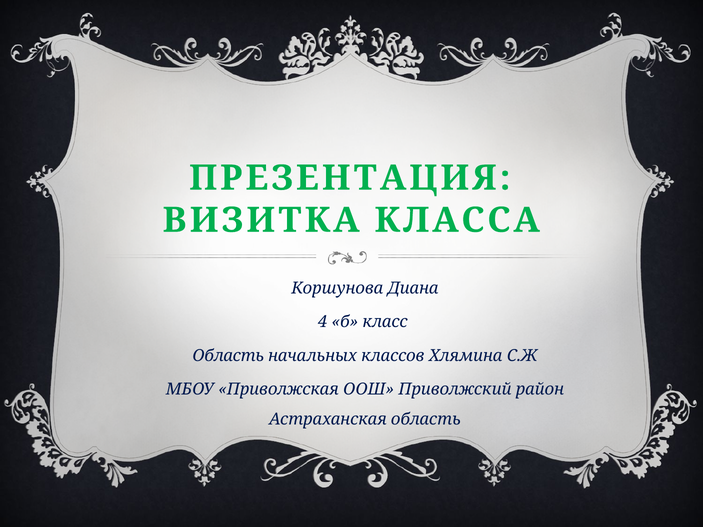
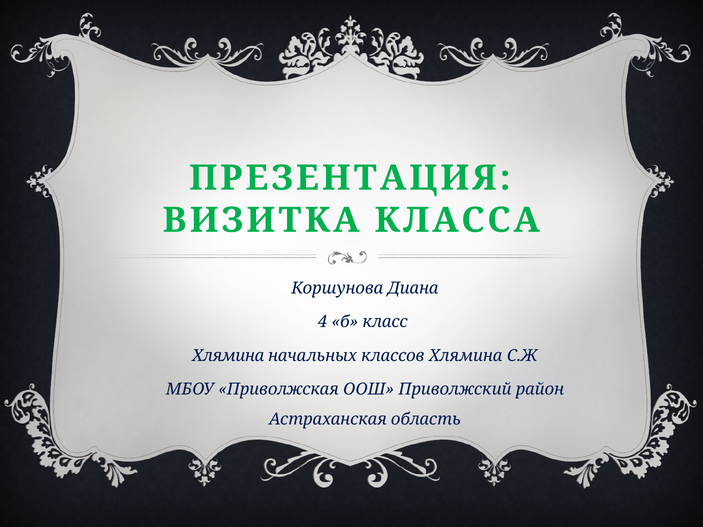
Область at (228, 356): Область -> Хлямина
